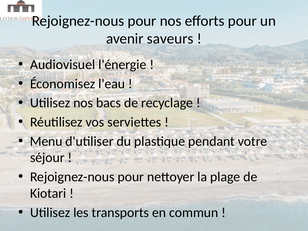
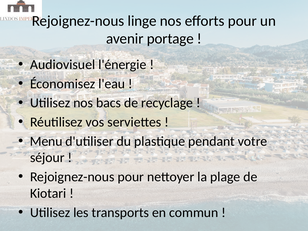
pour at (142, 21): pour -> linge
saveurs: saveurs -> portage
